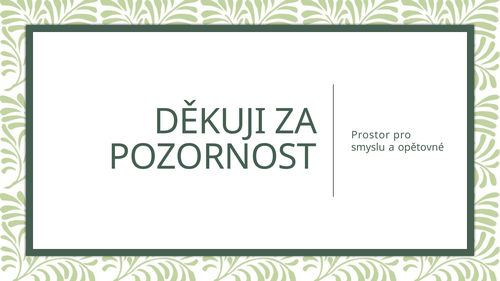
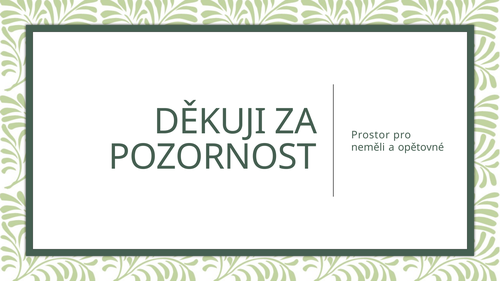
smyslu: smyslu -> neměli
